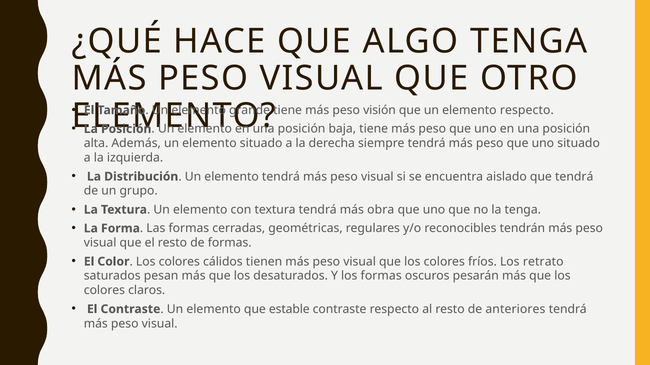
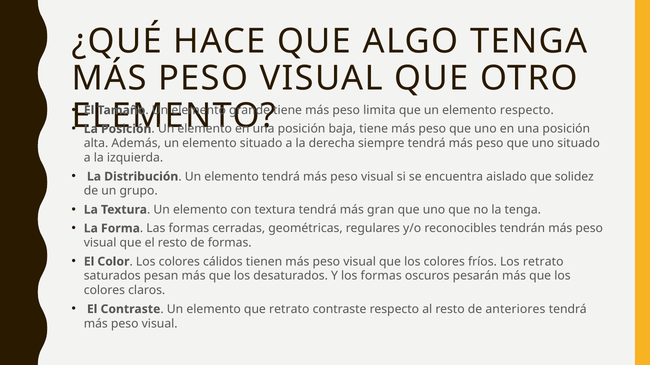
visión: visión -> limita
que tendrá: tendrá -> solidez
obra: obra -> gran
que estable: estable -> retrato
